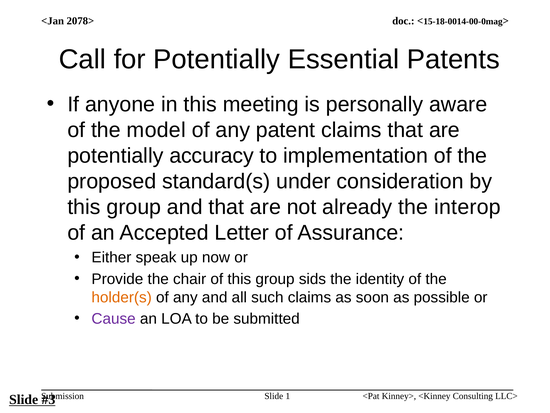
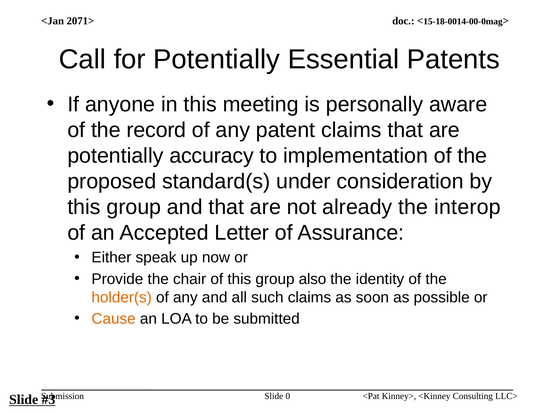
2078>: 2078> -> 2071>
model: model -> record
sids: sids -> also
Cause colour: purple -> orange
1: 1 -> 0
